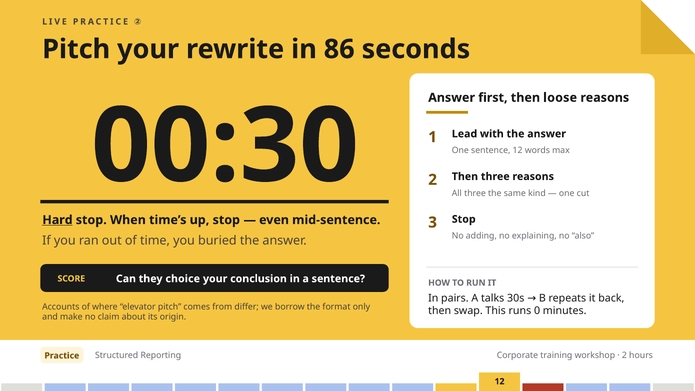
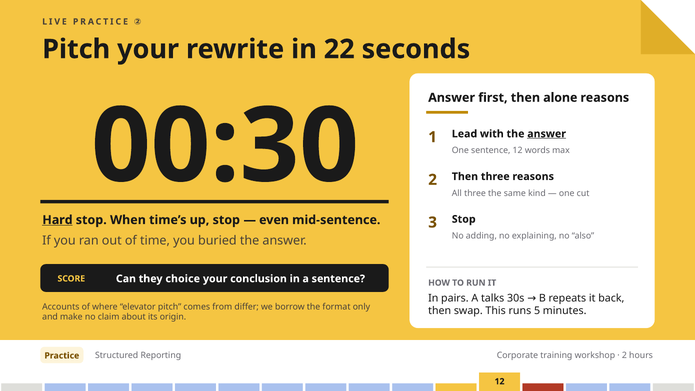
86: 86 -> 22
loose: loose -> alone
answer at (547, 134) underline: none -> present
0: 0 -> 5
